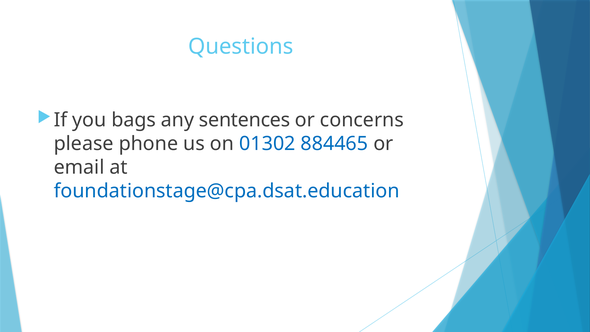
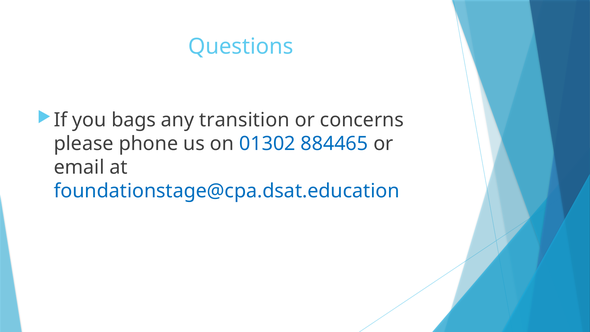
sentences: sentences -> transition
